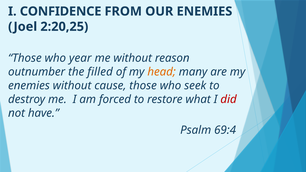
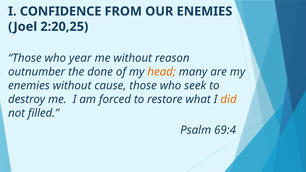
filled: filled -> done
did colour: red -> orange
have: have -> filled
